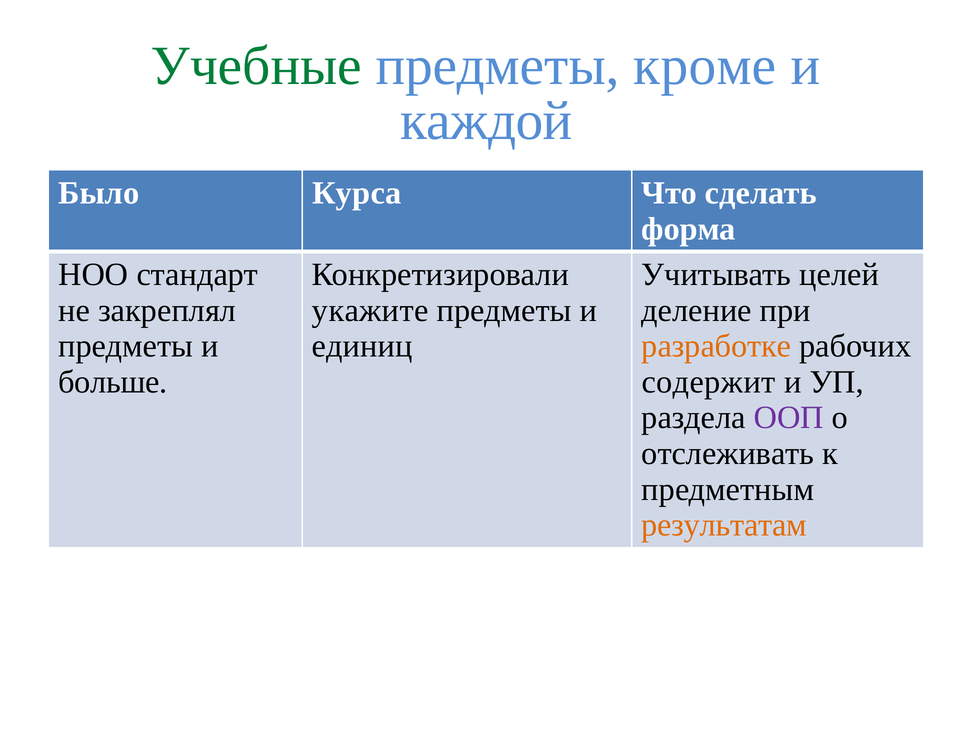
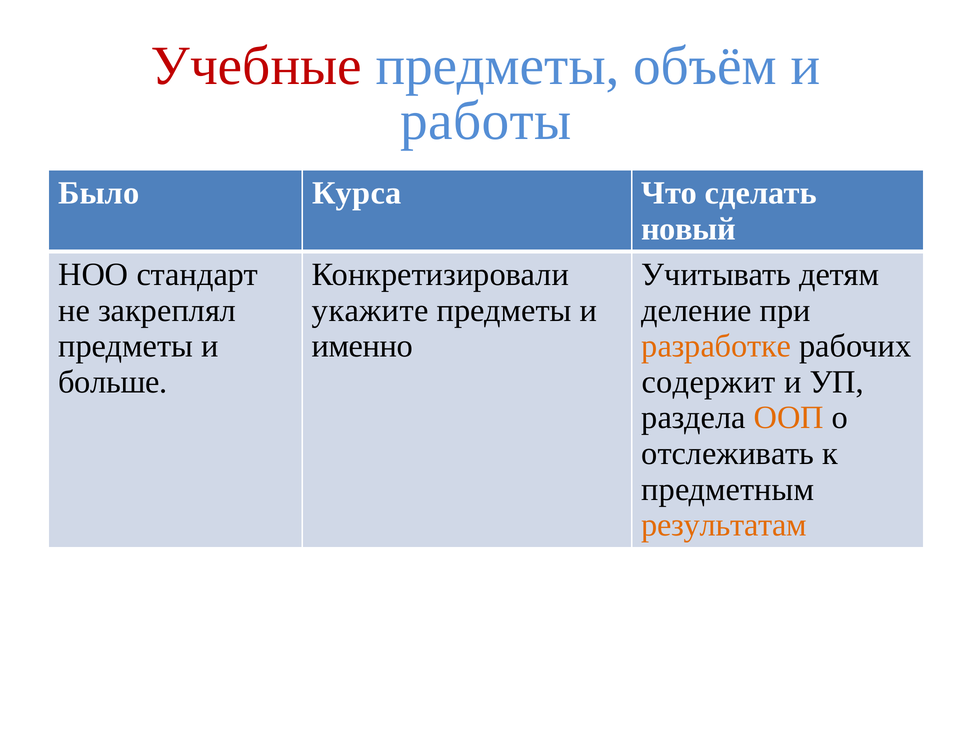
Учебные colour: green -> red
кроме: кроме -> объём
каждой: каждой -> работы
форма: форма -> новый
целей: целей -> детям
единиц: единиц -> именно
ООП colour: purple -> orange
